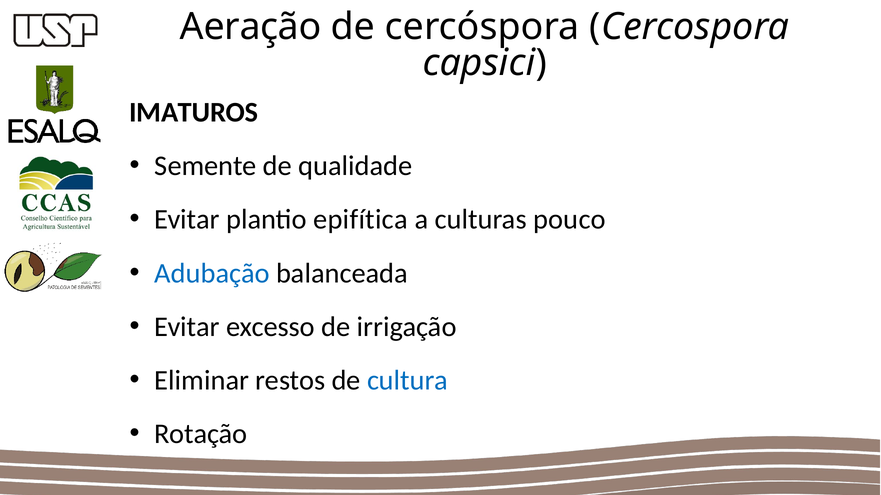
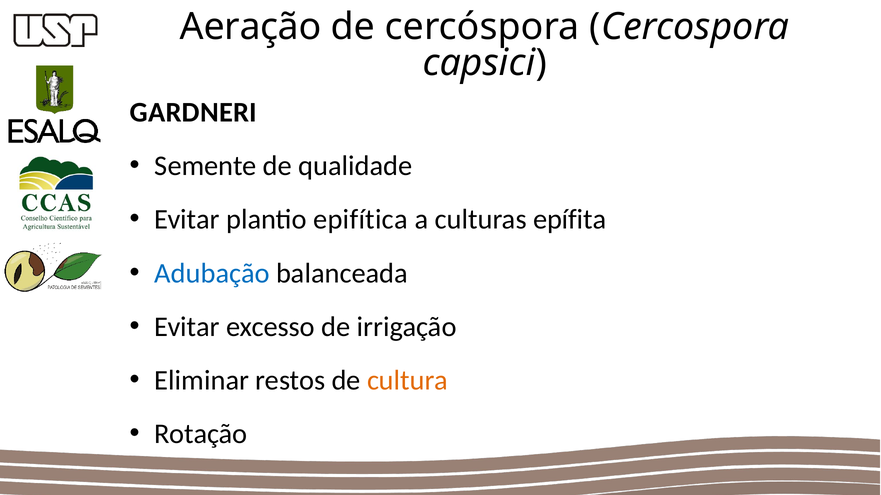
IMATUROS: IMATUROS -> GARDNERI
pouco: pouco -> epífita
cultura colour: blue -> orange
